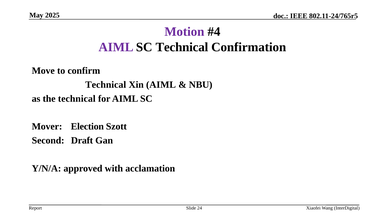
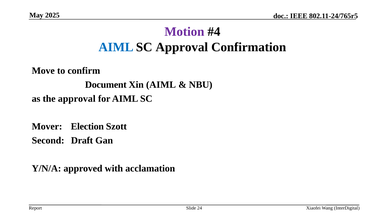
AIML at (116, 47) colour: purple -> blue
SC Technical: Technical -> Approval
Technical at (106, 84): Technical -> Document
the technical: technical -> approval
